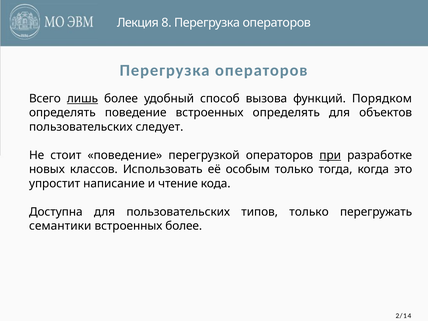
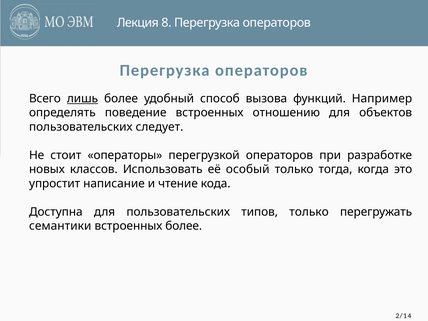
Порядком: Порядком -> Например
встроенных определять: определять -> отношению
стоит поведение: поведение -> операторы
при underline: present -> none
особым: особым -> особый
